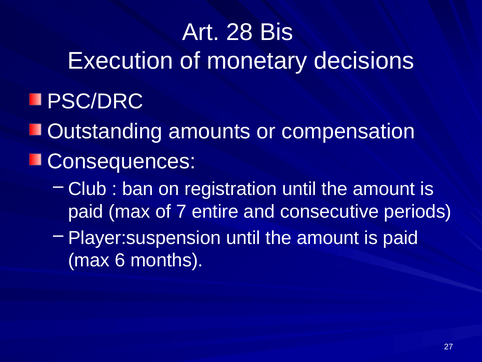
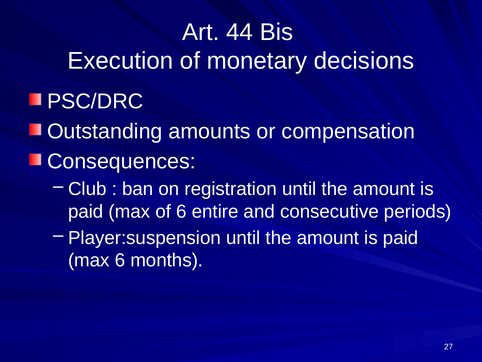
28: 28 -> 44
of 7: 7 -> 6
